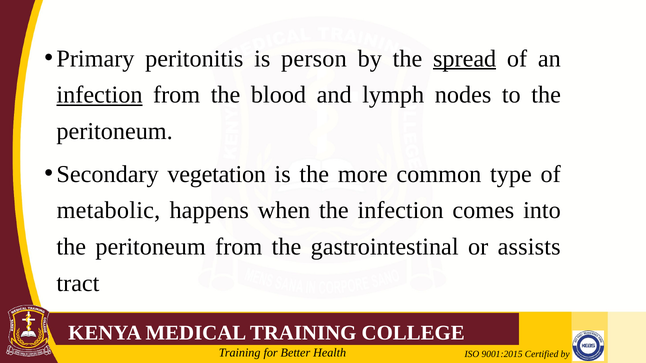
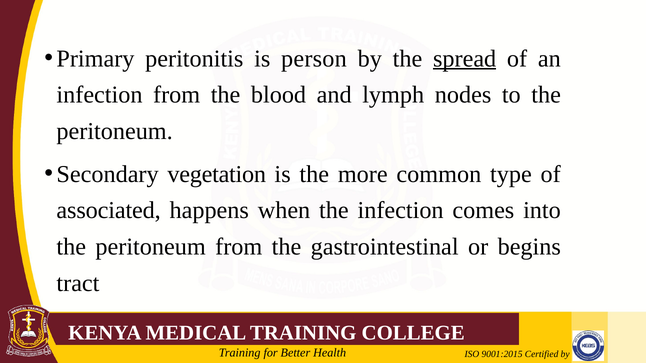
infection at (99, 95) underline: present -> none
metabolic: metabolic -> associated
assists: assists -> begins
